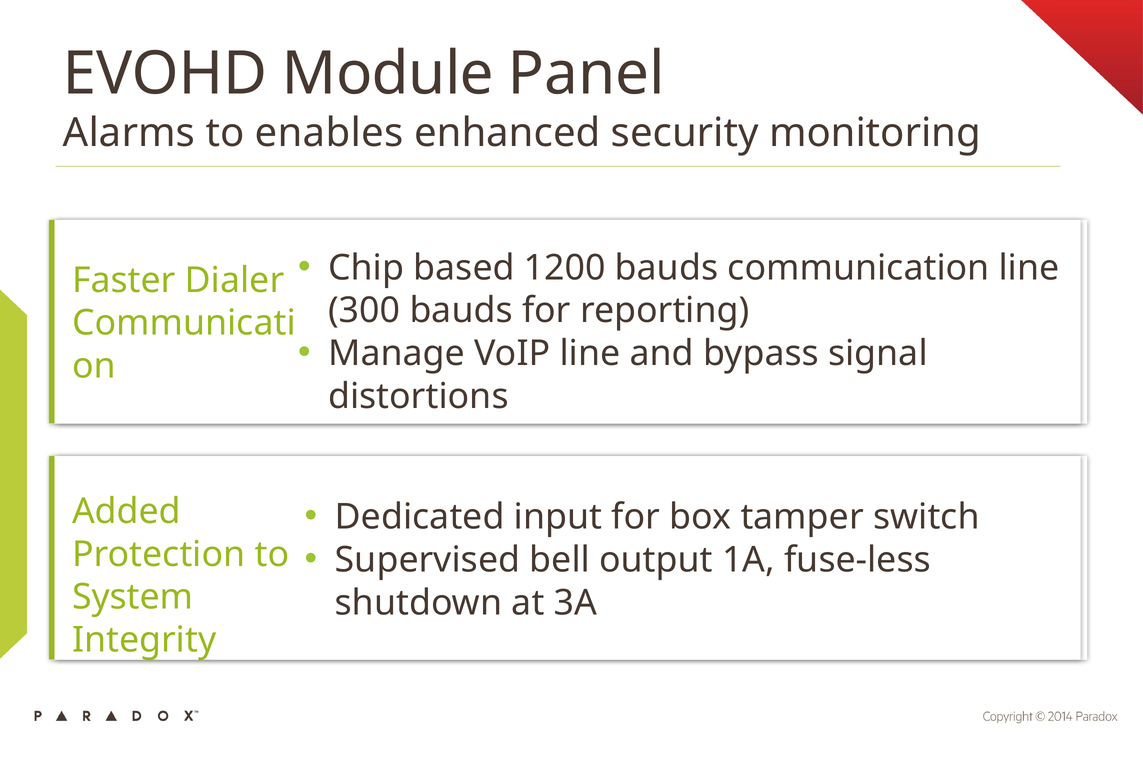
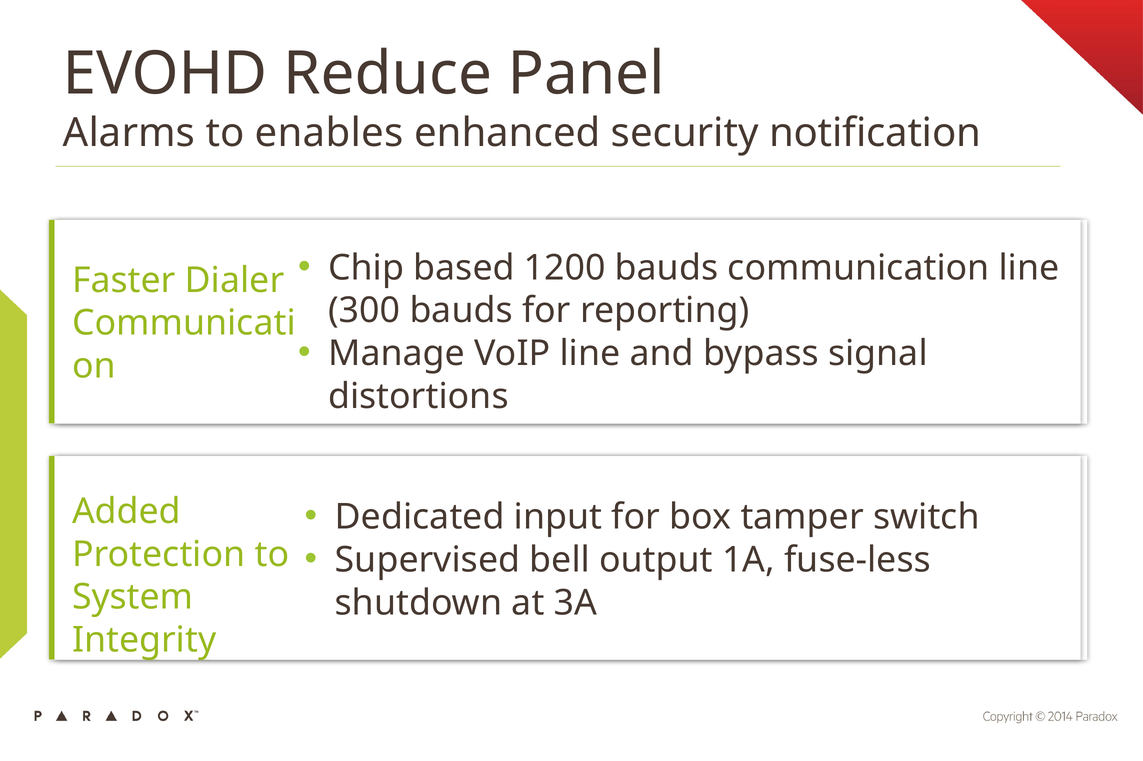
Module: Module -> Reduce
monitoring: monitoring -> notification
